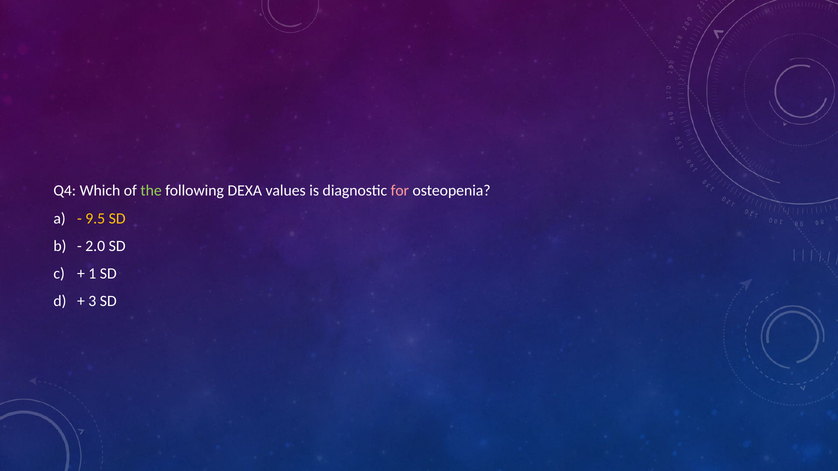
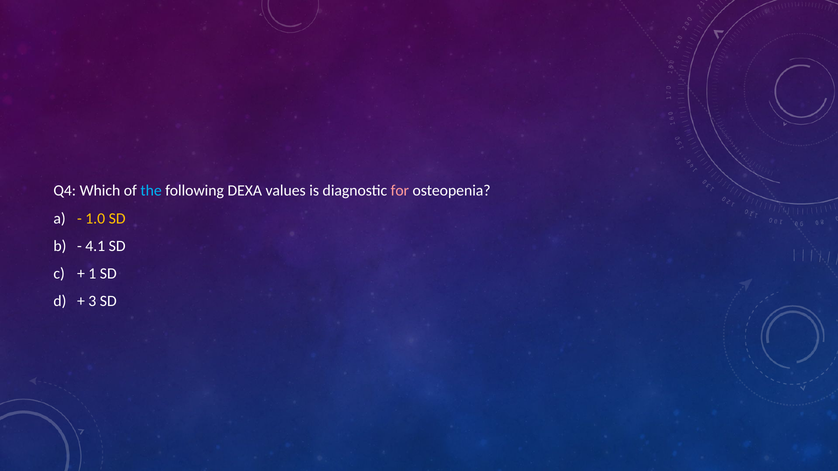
the colour: light green -> light blue
9.5: 9.5 -> 1.0
2.0: 2.0 -> 4.1
